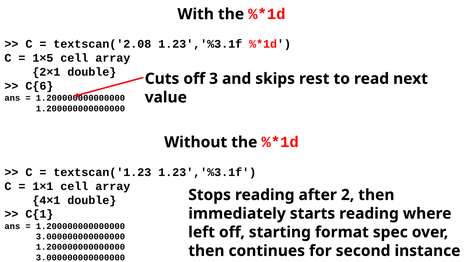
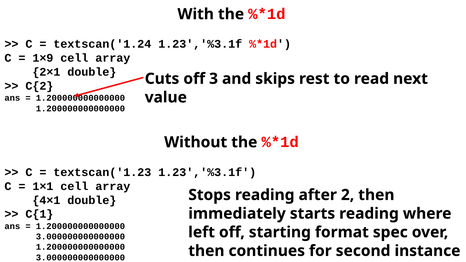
textscan('2.08: textscan('2.08 -> textscan('1.24
1×5: 1×5 -> 1×9
C{6: C{6 -> C{2
